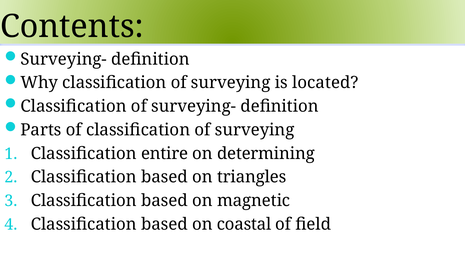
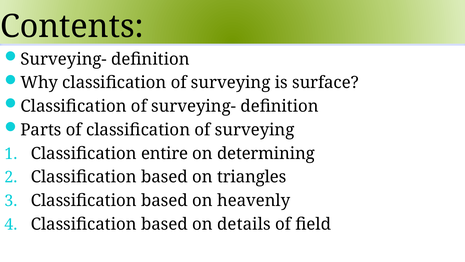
located: located -> surface
magnetic: magnetic -> heavenly
coastal: coastal -> details
